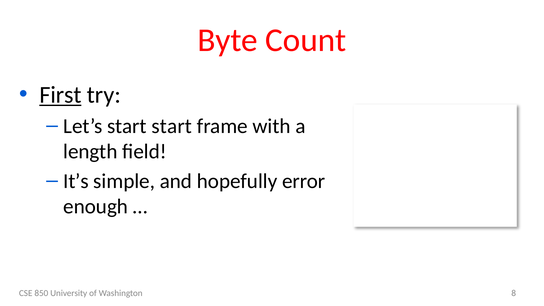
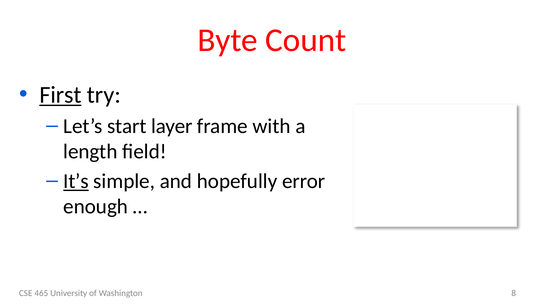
start start: start -> layer
It’s underline: none -> present
850: 850 -> 465
